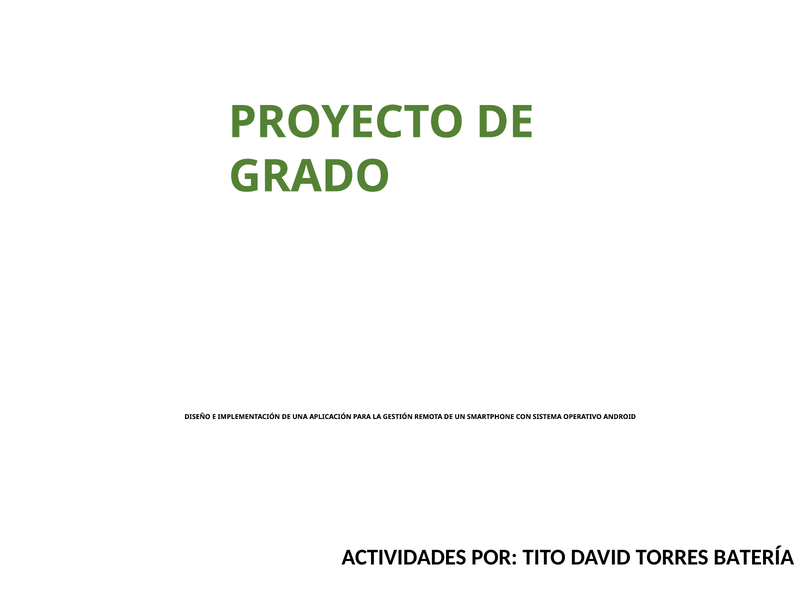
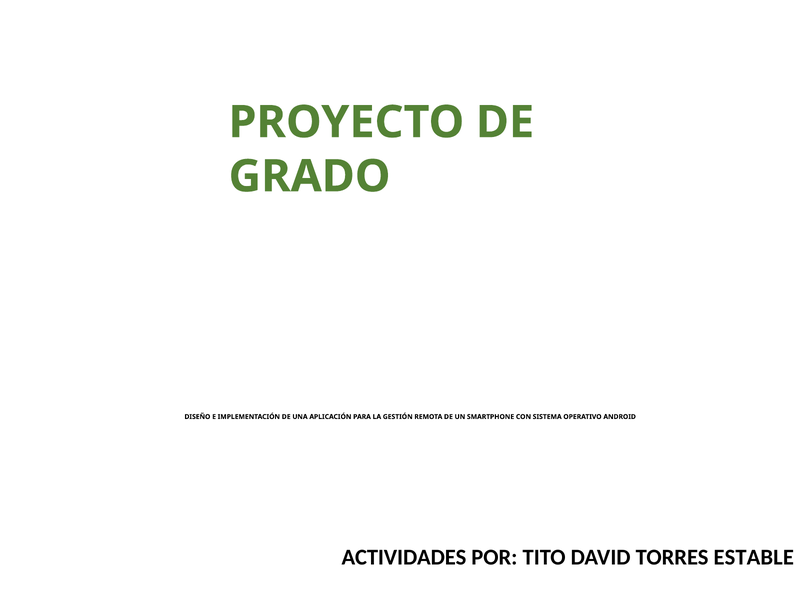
BATERÍA: BATERÍA -> ESTABLE
